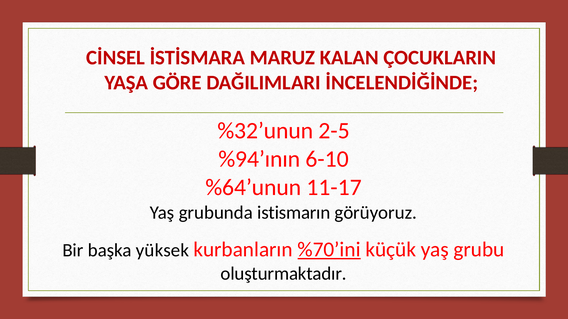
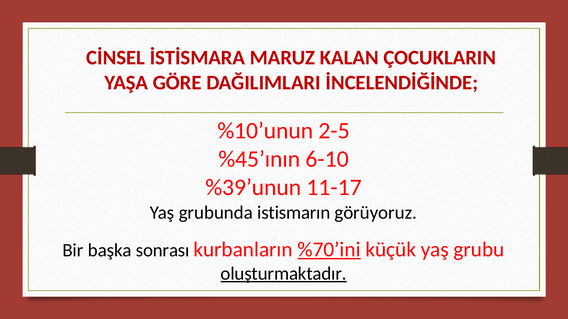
%32’unun: %32’unun -> %10’unun
%94’ının: %94’ının -> %45’ının
%64’unun: %64’unun -> %39’unun
yüksek: yüksek -> sonrası
oluşturmaktadır underline: none -> present
